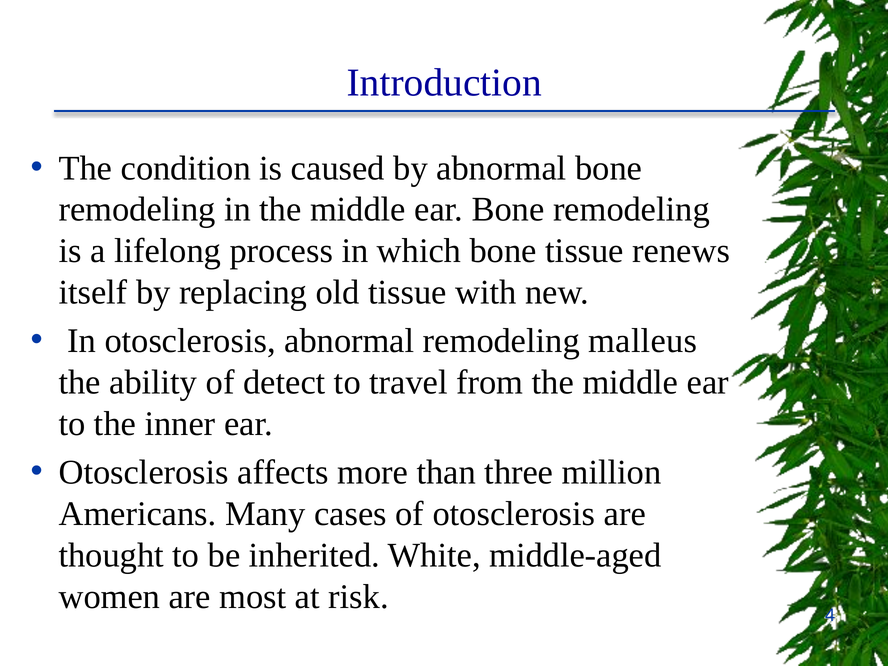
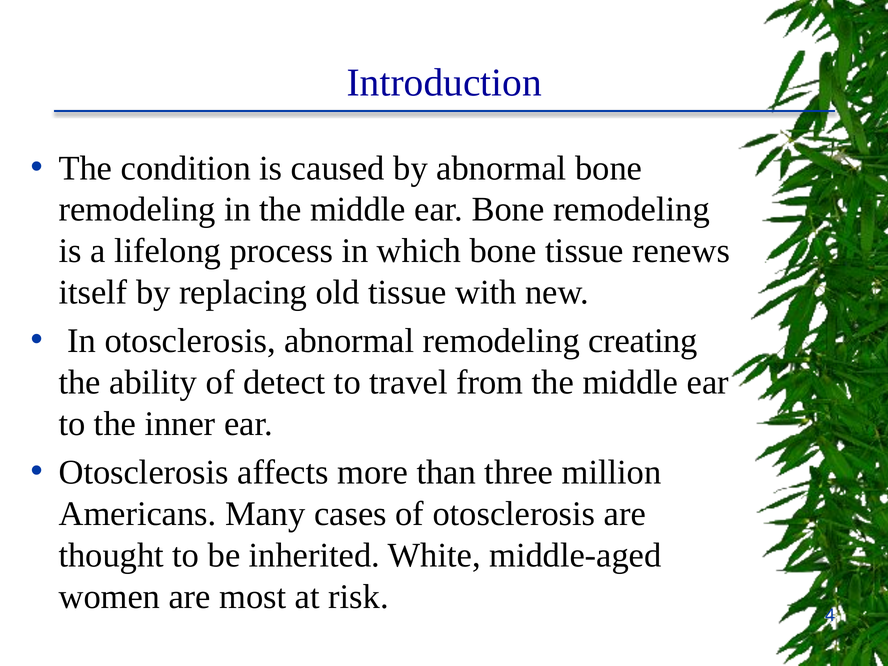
malleus: malleus -> creating
